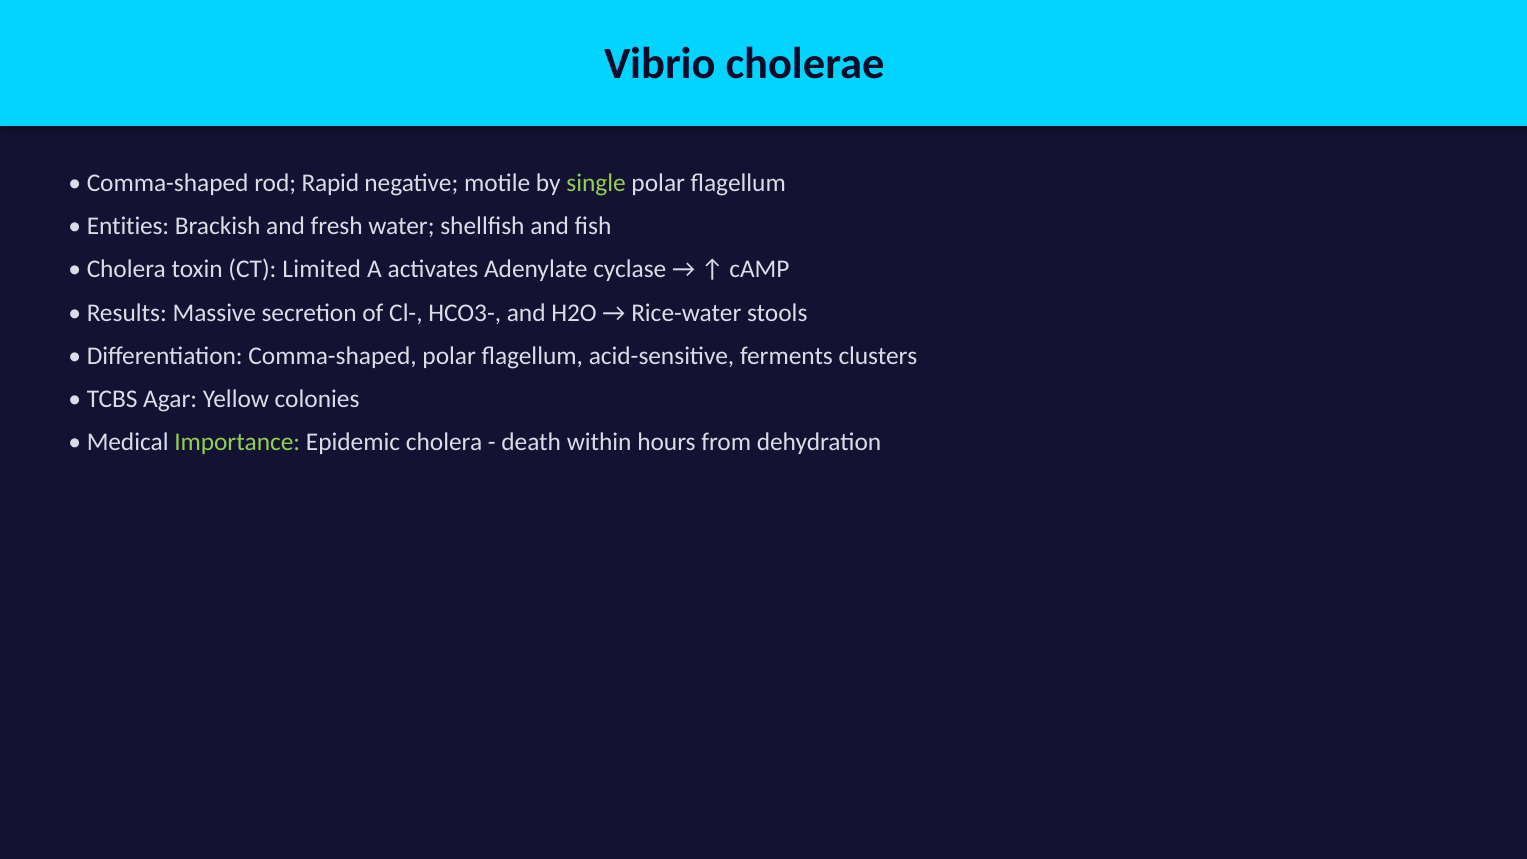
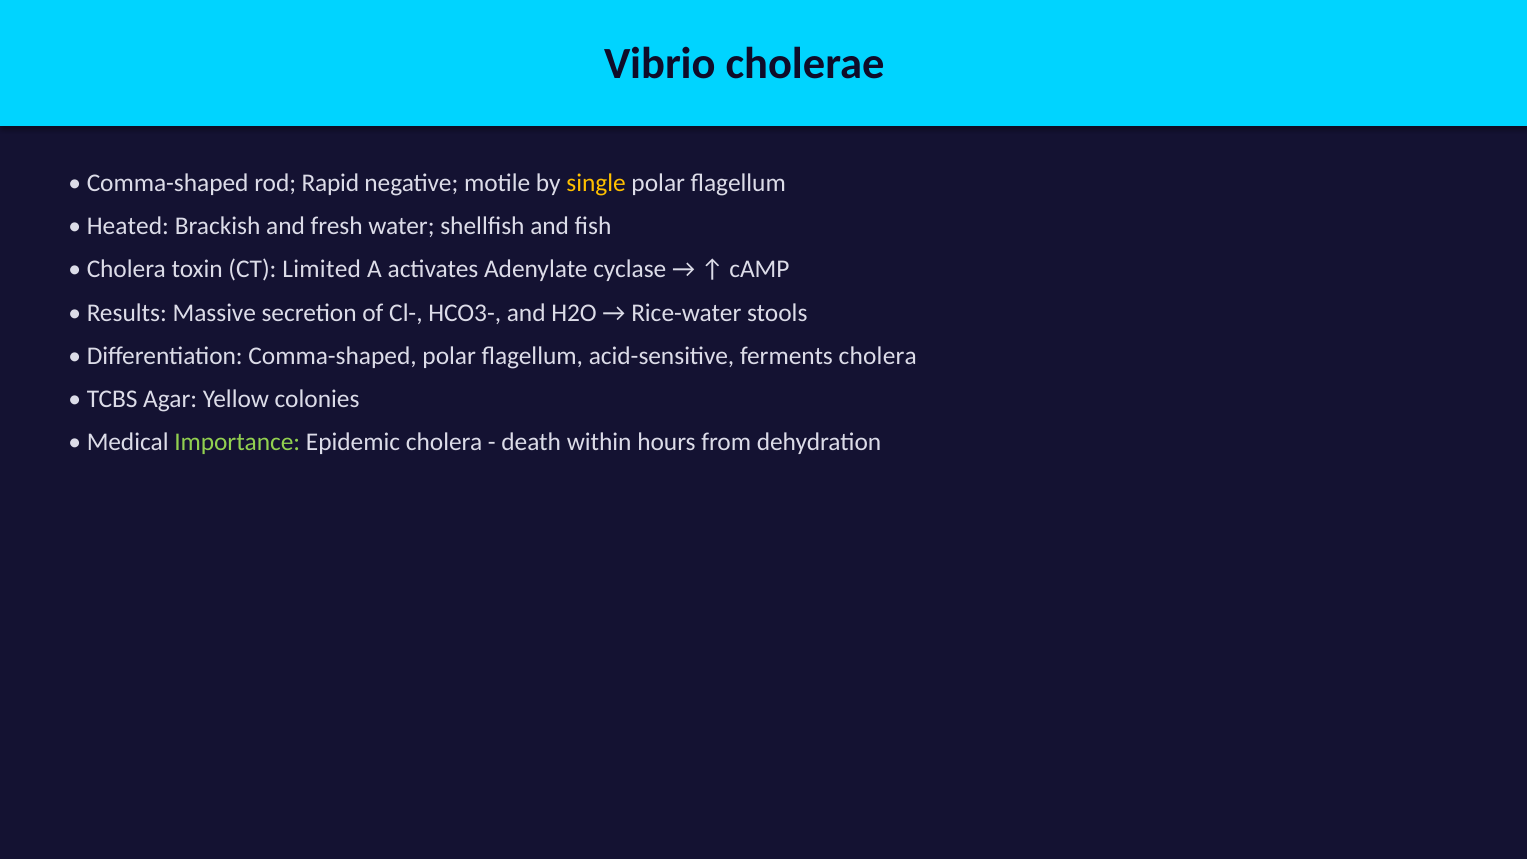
single colour: light green -> yellow
Entities: Entities -> Heated
ferments clusters: clusters -> cholera
